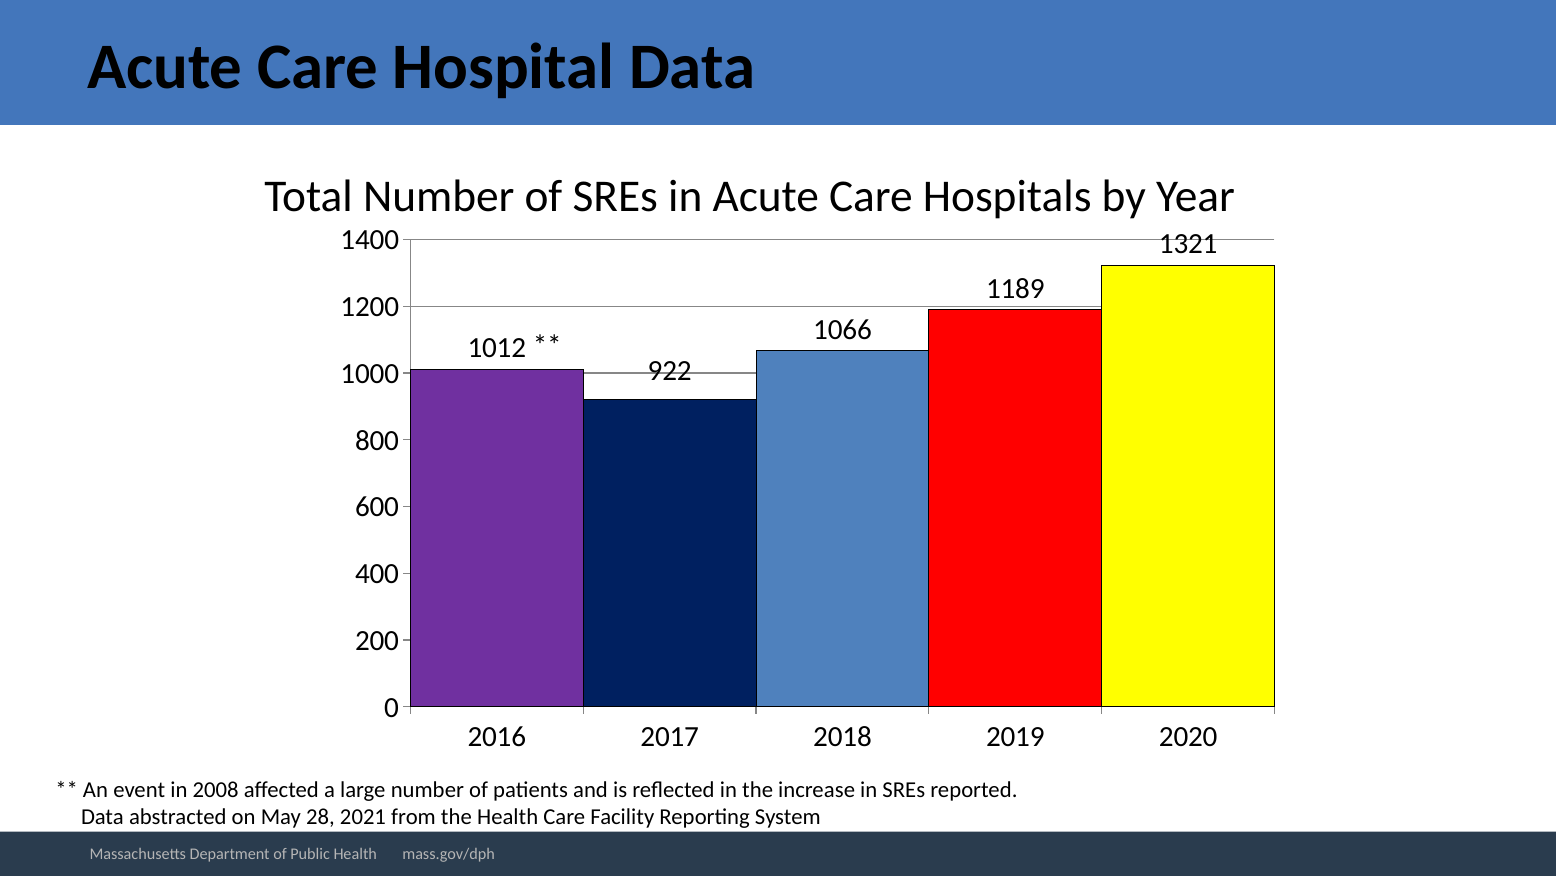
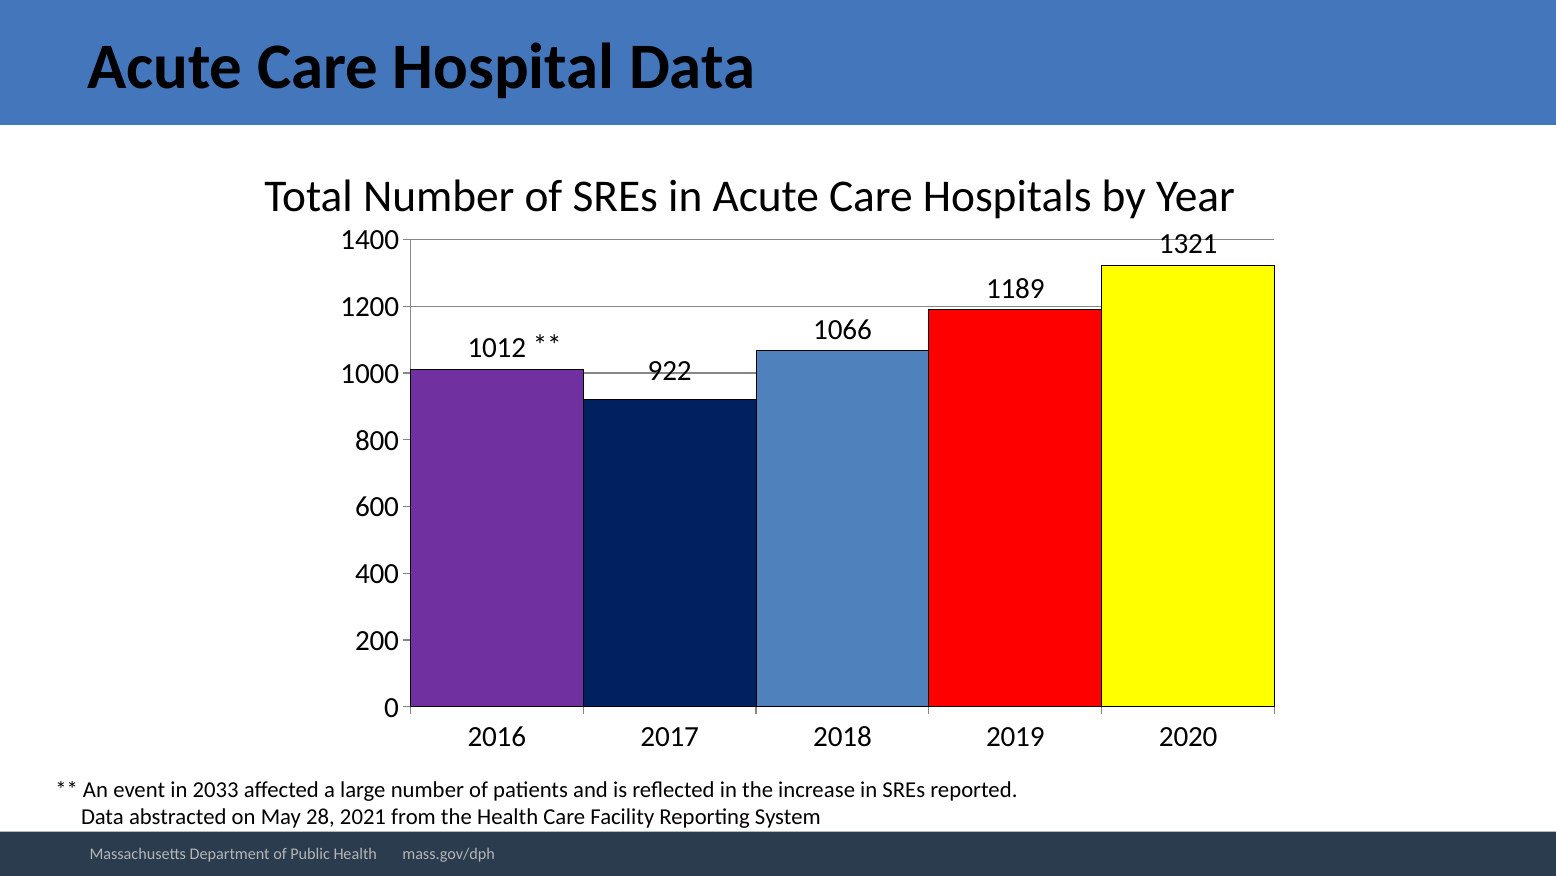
2008: 2008 -> 2033
